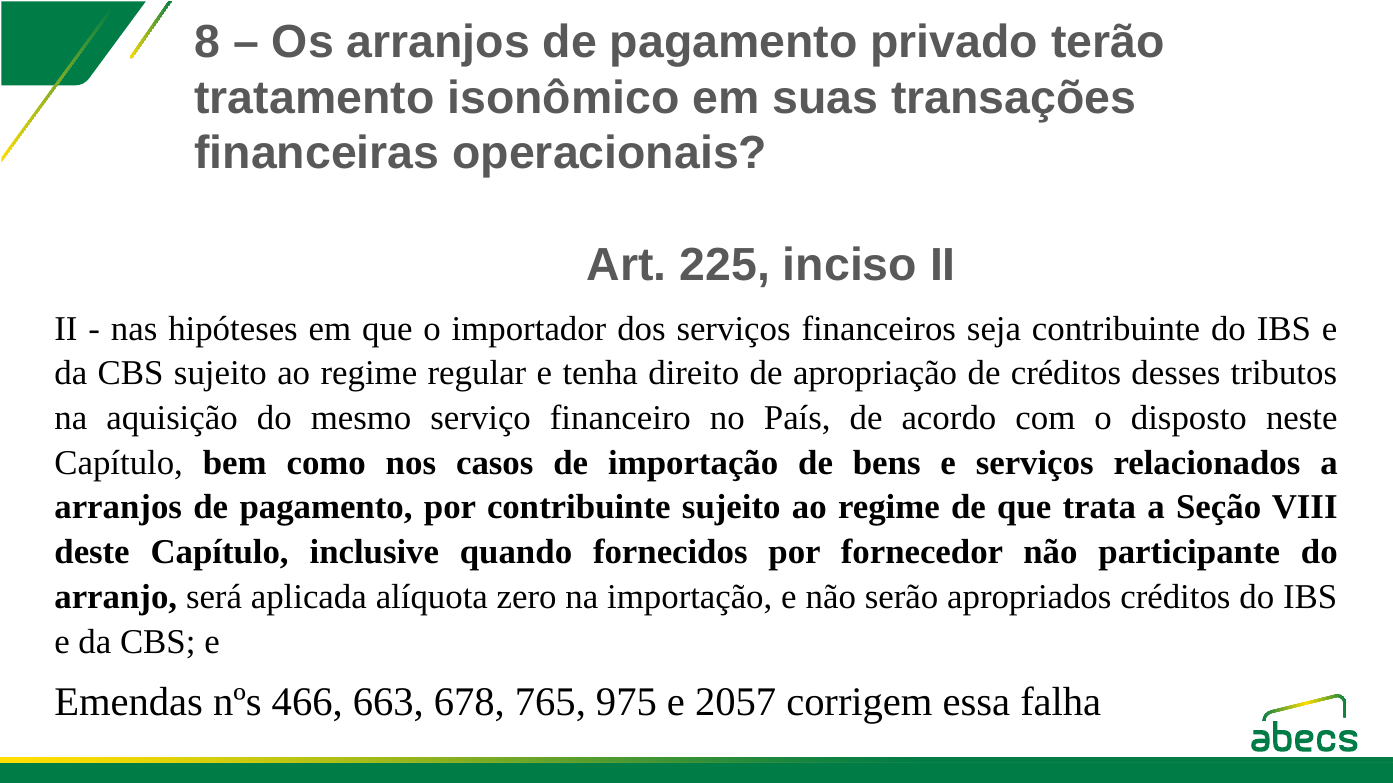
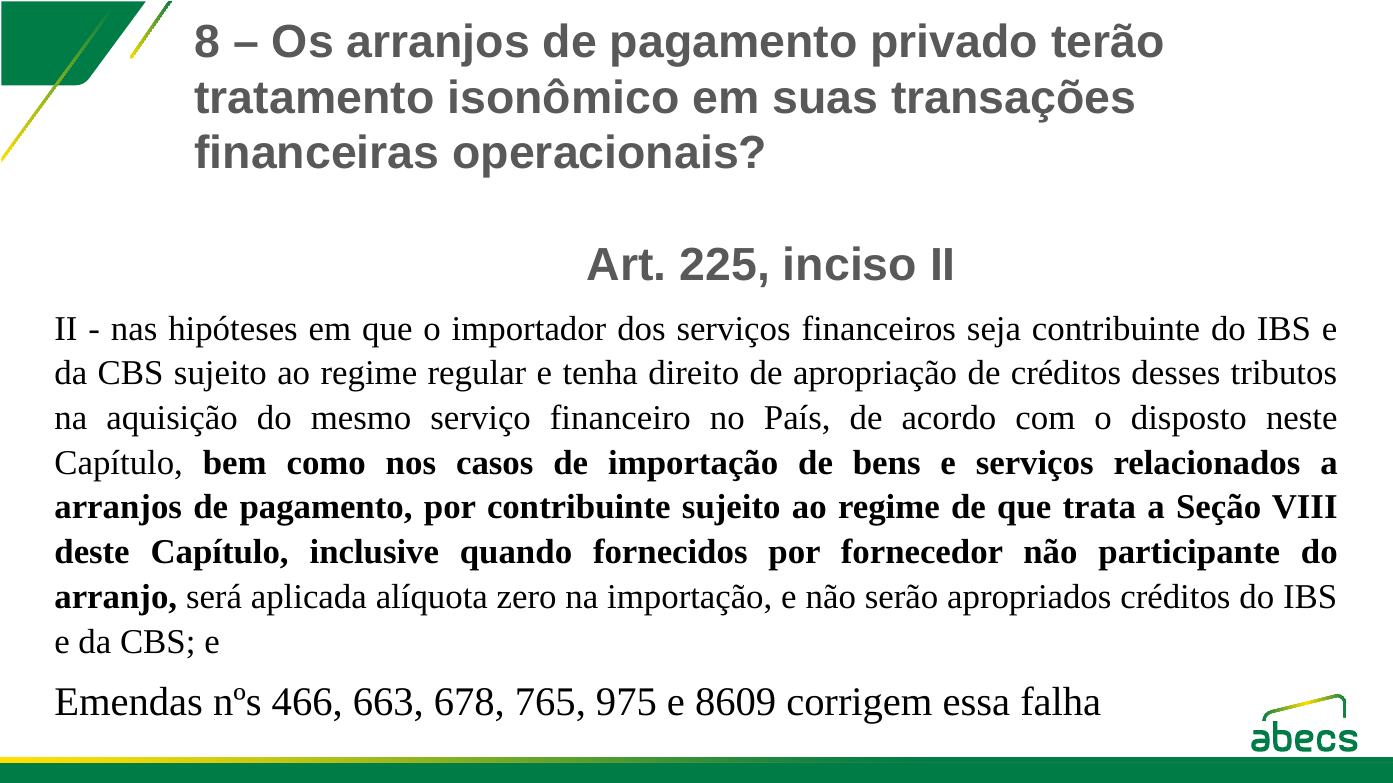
2057: 2057 -> 8609
